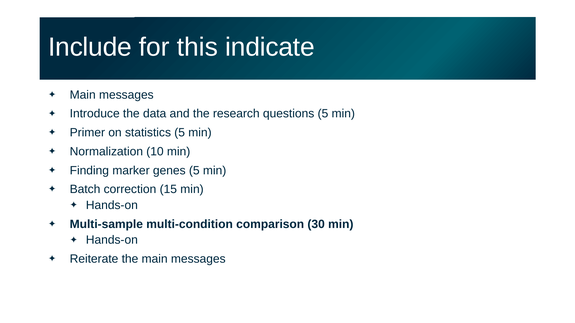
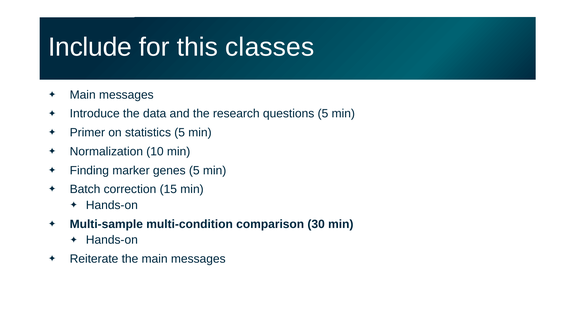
indicate: indicate -> classes
